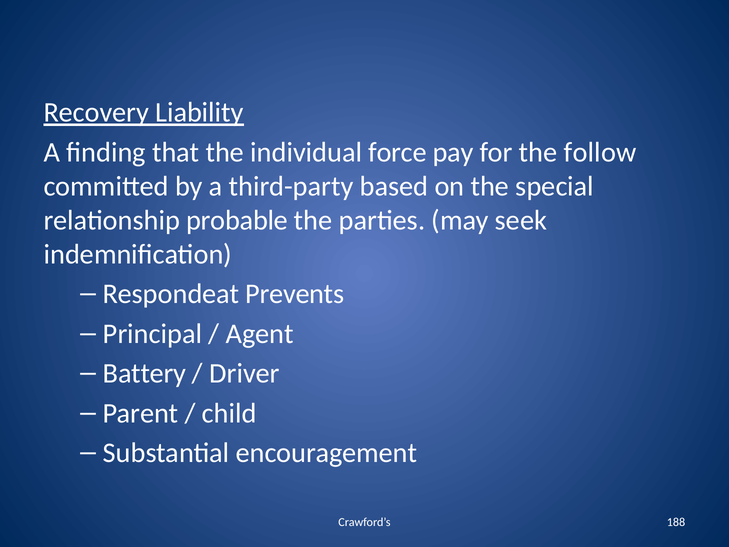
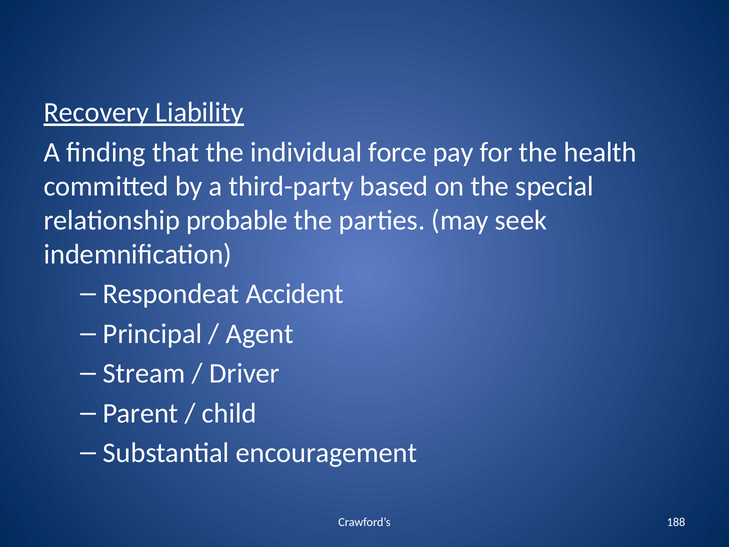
follow: follow -> health
Prevents: Prevents -> Accident
Battery: Battery -> Stream
